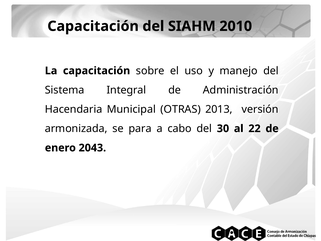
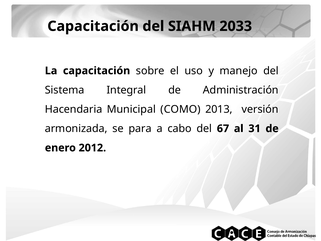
2010: 2010 -> 2033
OTRAS: OTRAS -> COMO
30: 30 -> 67
22: 22 -> 31
2043: 2043 -> 2012
